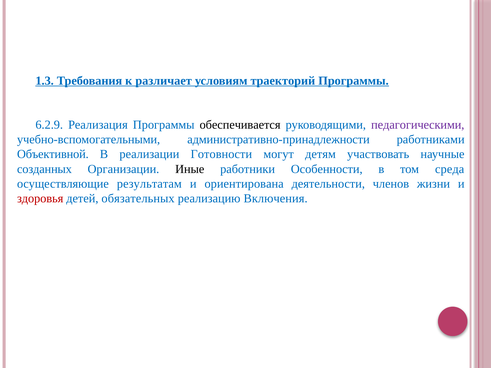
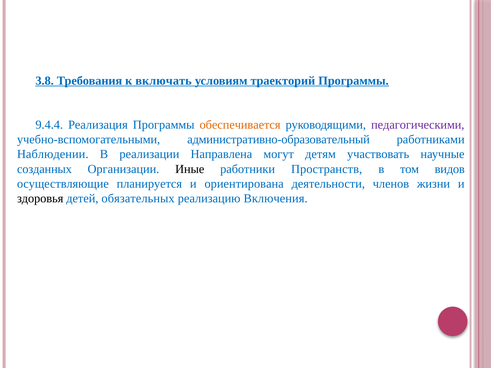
1.3: 1.3 -> 3.8
различает: различает -> включать
6.2.9: 6.2.9 -> 9.4.4
обеспечивается colour: black -> orange
административно-принадлежности: административно-принадлежности -> административно-образовательный
Объективной: Объективной -> Наблюдении
Готовности: Готовности -> Направлена
Особенности: Особенности -> Пространств
среда: среда -> видов
результатам: результатам -> планируется
здоровья colour: red -> black
